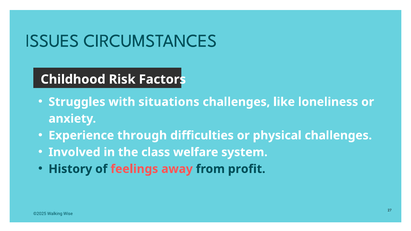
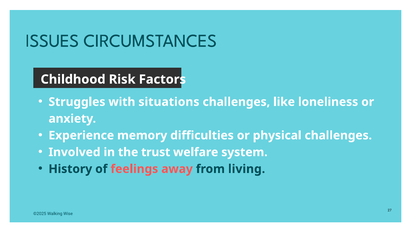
through: through -> memory
class: class -> trust
profit: profit -> living
